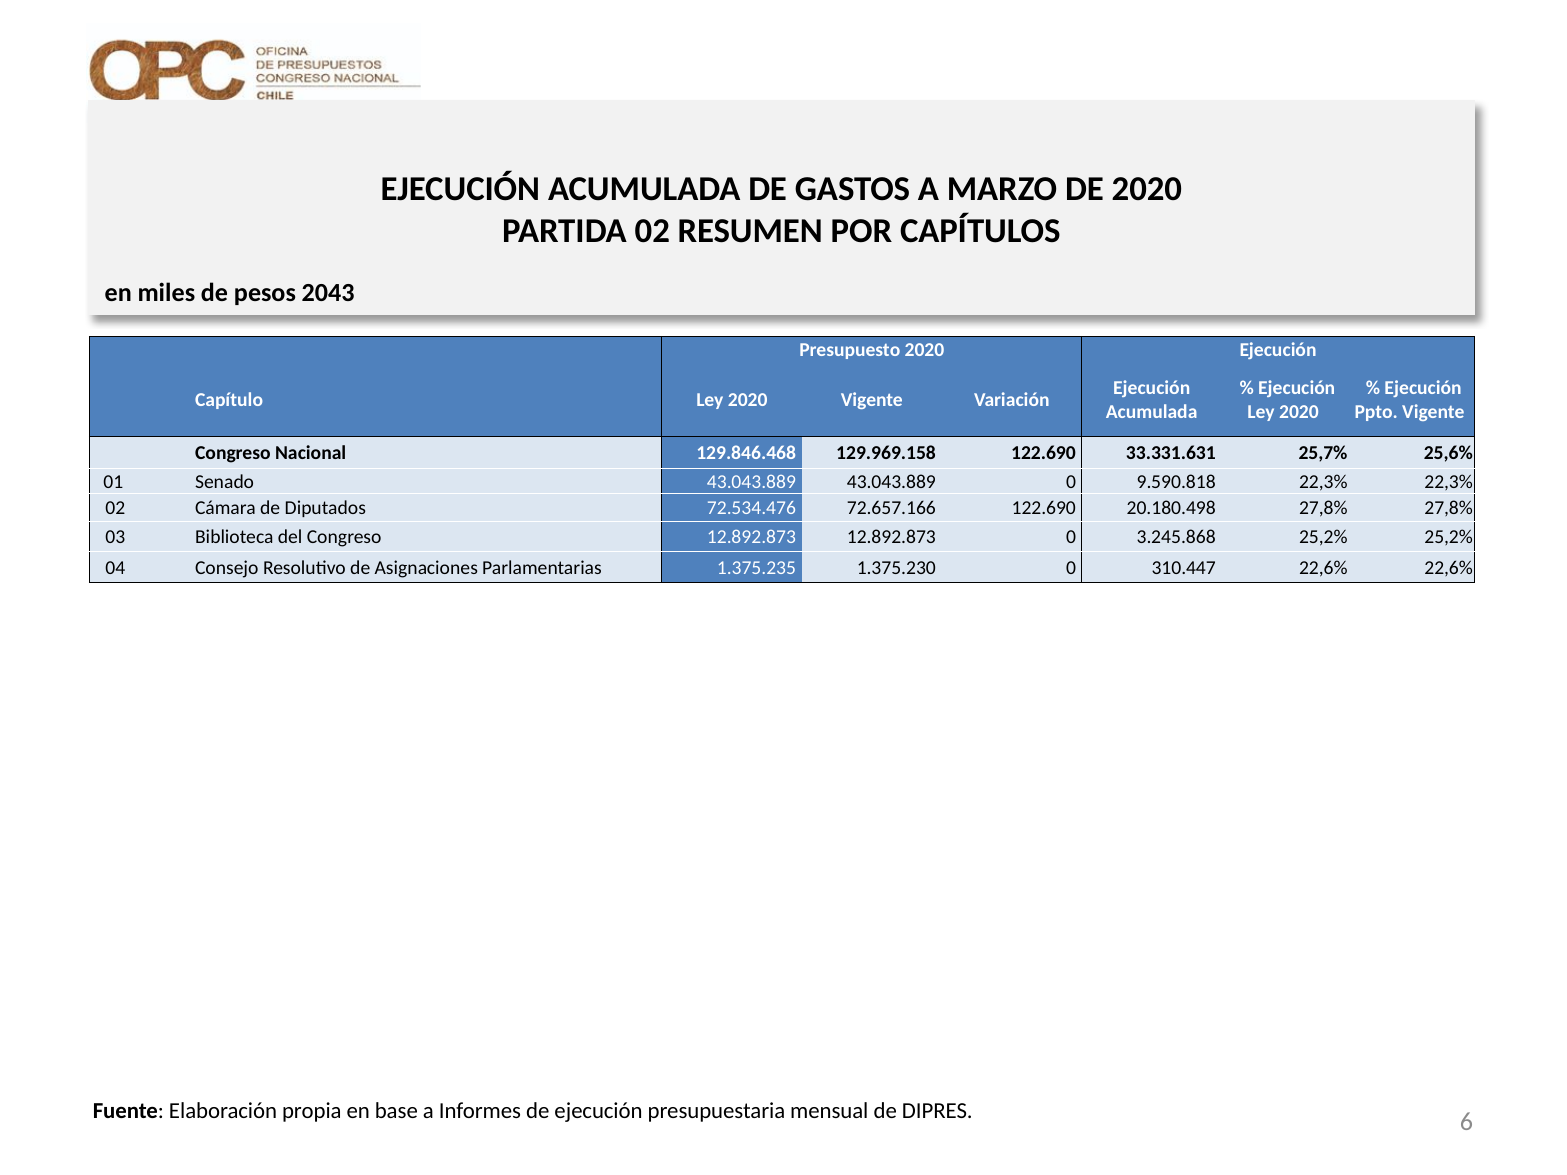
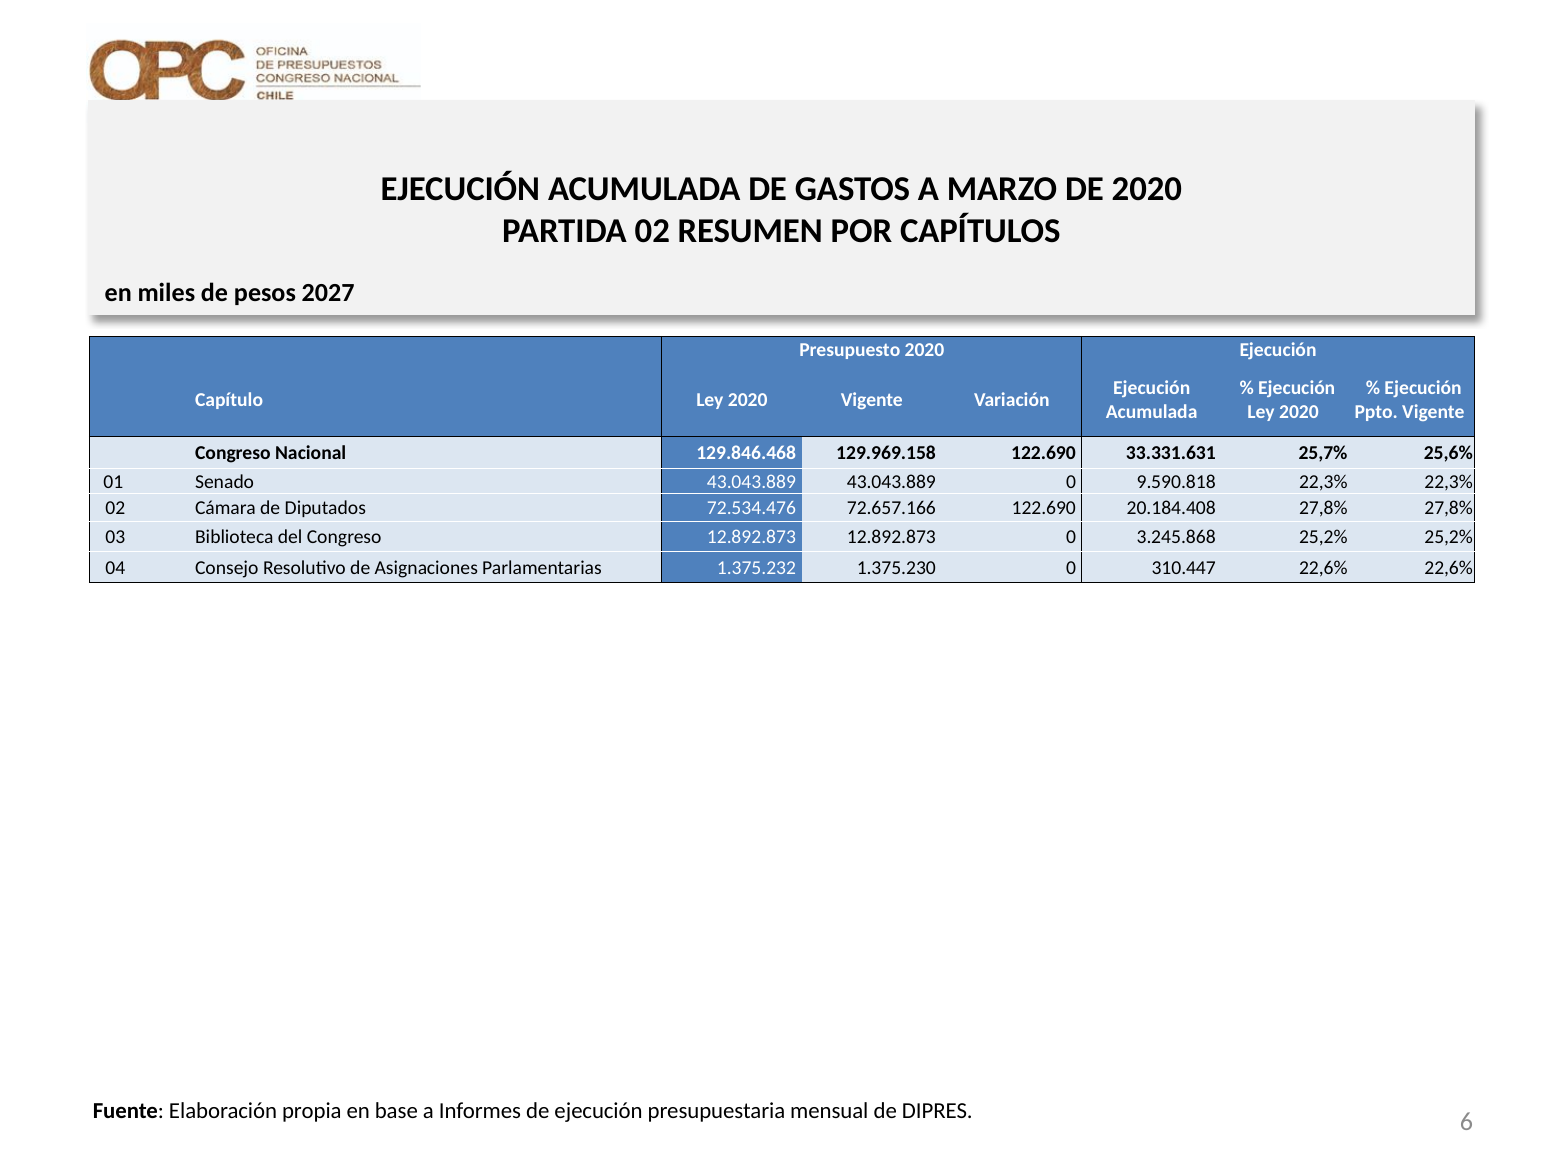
2043: 2043 -> 2027
20.180.498: 20.180.498 -> 20.184.408
1.375.235: 1.375.235 -> 1.375.232
